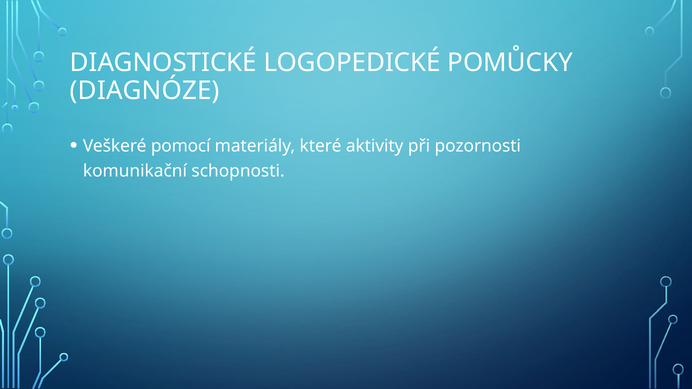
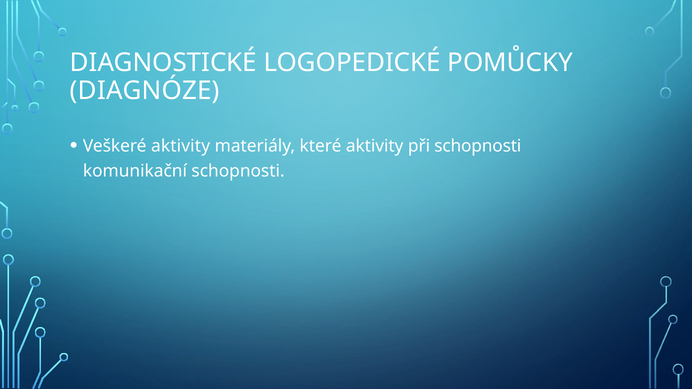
Veškeré pomocí: pomocí -> aktivity
při pozornosti: pozornosti -> schopnosti
